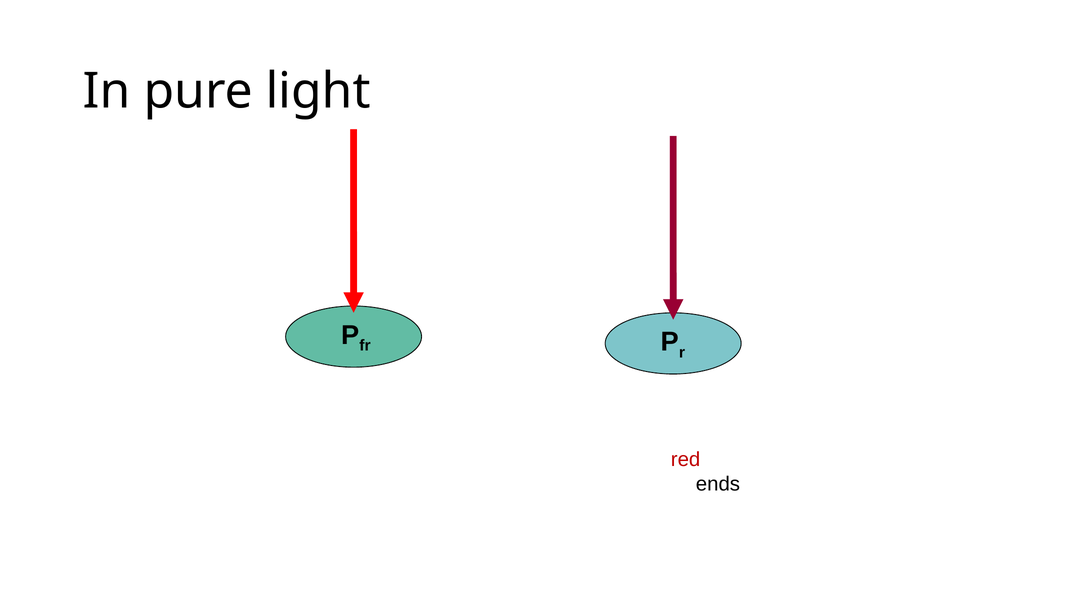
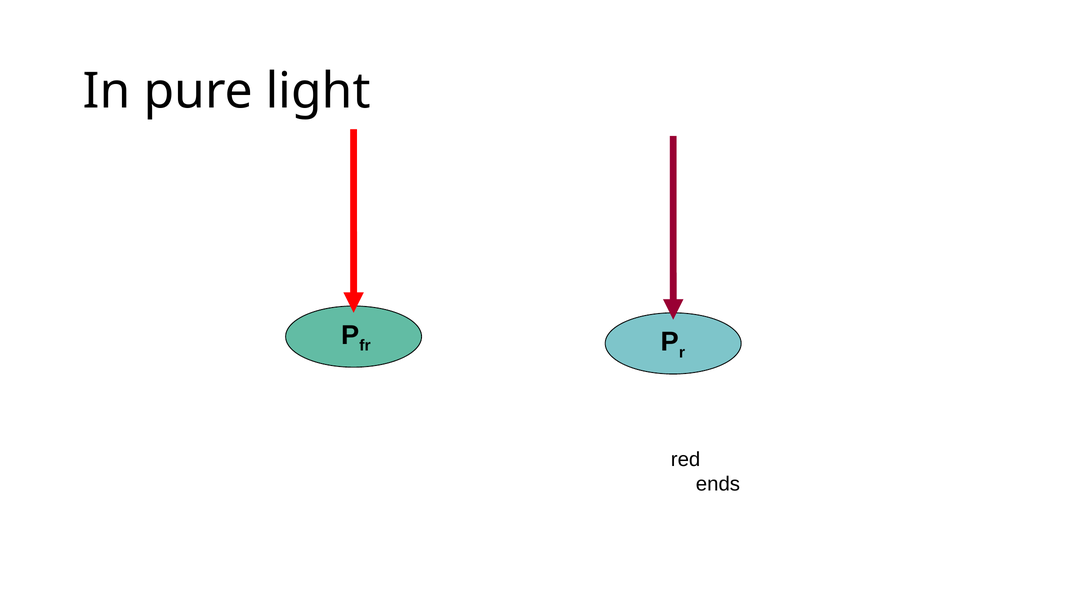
red at (686, 460) colour: red -> black
